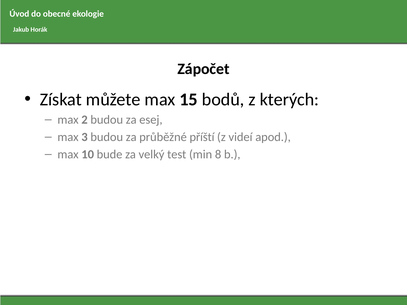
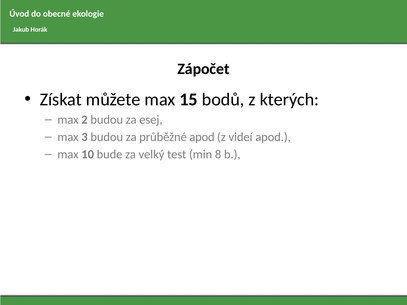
průběžné příští: příští -> apod
